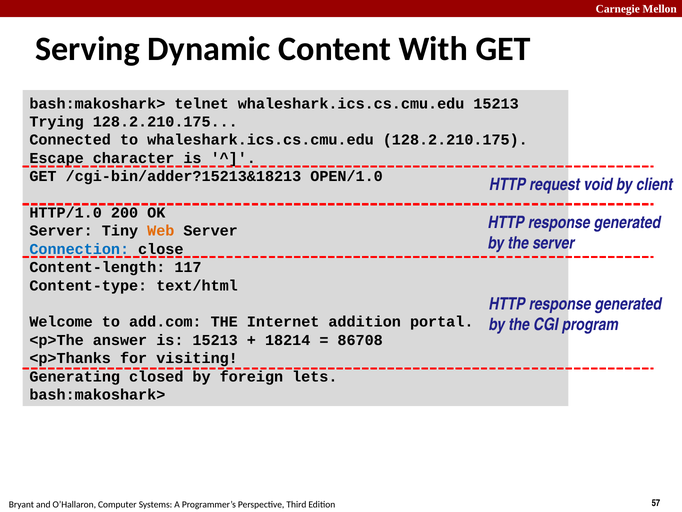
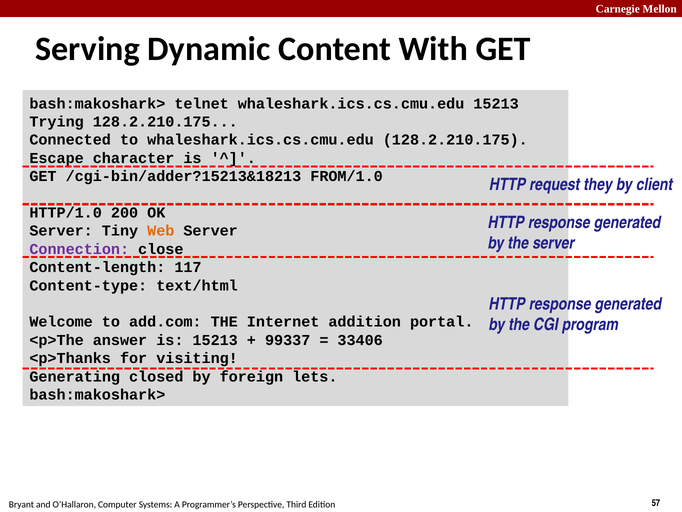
OPEN/1.0: OPEN/1.0 -> FROM/1.0
void: void -> they
Connection colour: blue -> purple
18214: 18214 -> 99337
86708: 86708 -> 33406
